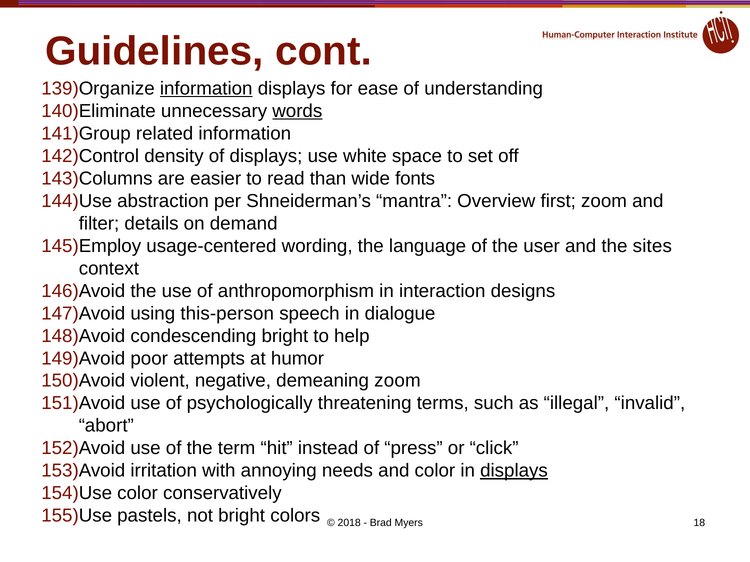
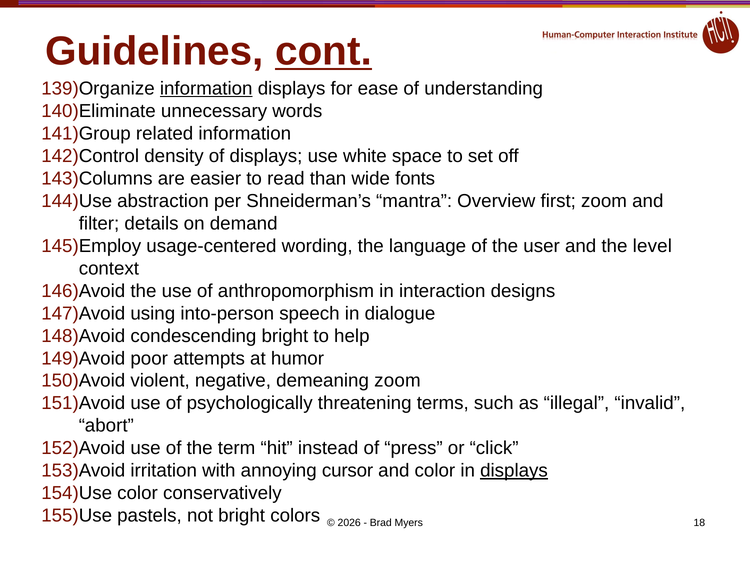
cont underline: none -> present
words underline: present -> none
sites: sites -> level
this-person: this-person -> into-person
needs: needs -> cursor
2018: 2018 -> 2026
